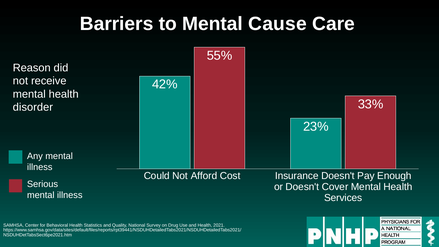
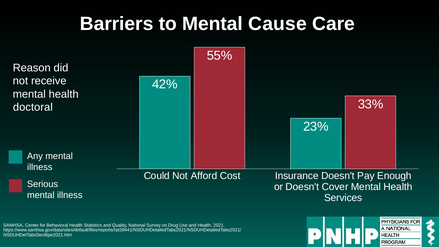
disorder: disorder -> doctoral
